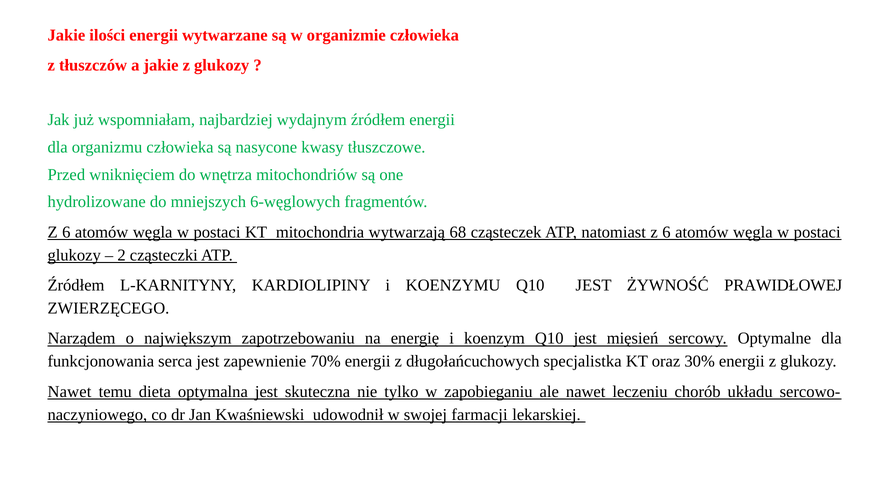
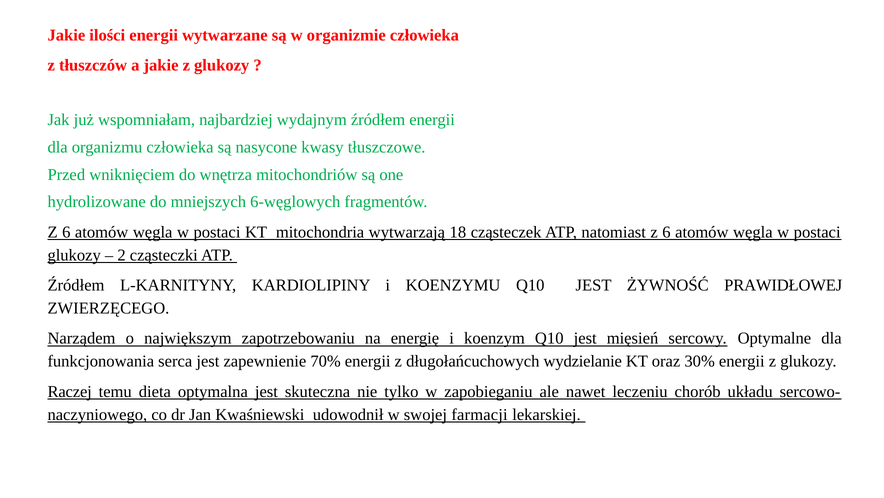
68: 68 -> 18
specjalistka: specjalistka -> wydzielanie
Nawet at (70, 391): Nawet -> Raczej
